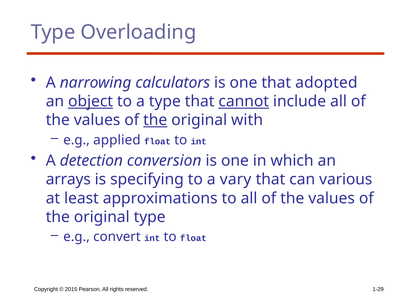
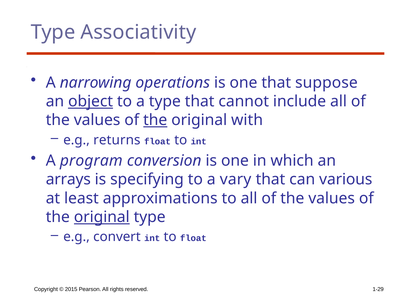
Overloading: Overloading -> Associativity
calculators: calculators -> operations
adopted: adopted -> suppose
cannot underline: present -> none
applied: applied -> returns
detection: detection -> program
original at (102, 217) underline: none -> present
